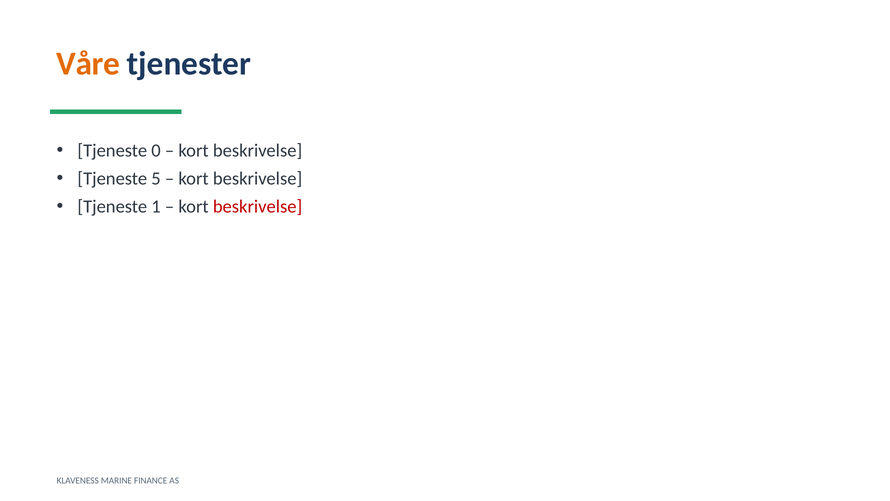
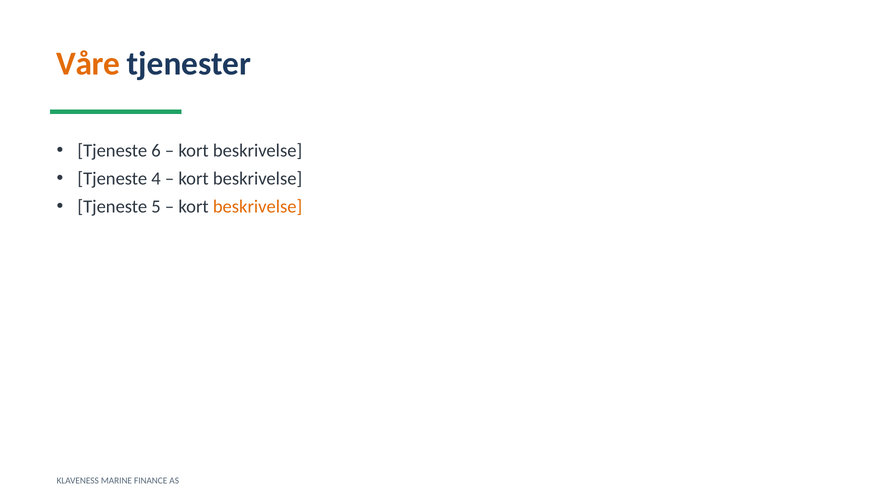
0: 0 -> 6
5: 5 -> 4
1: 1 -> 5
beskrivelse at (258, 206) colour: red -> orange
